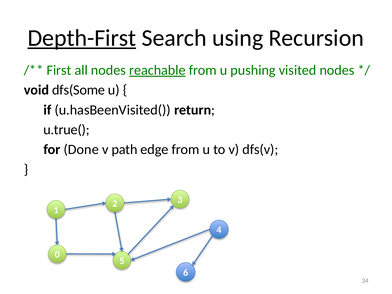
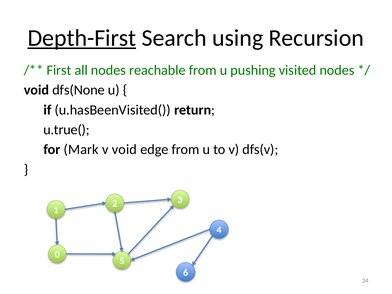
reachable underline: present -> none
dfs(Some: dfs(Some -> dfs(None
Done: Done -> Mark
v path: path -> void
